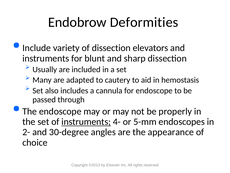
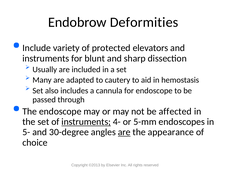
of dissection: dissection -> protected
properly: properly -> affected
2-: 2- -> 5-
are at (124, 132) underline: none -> present
